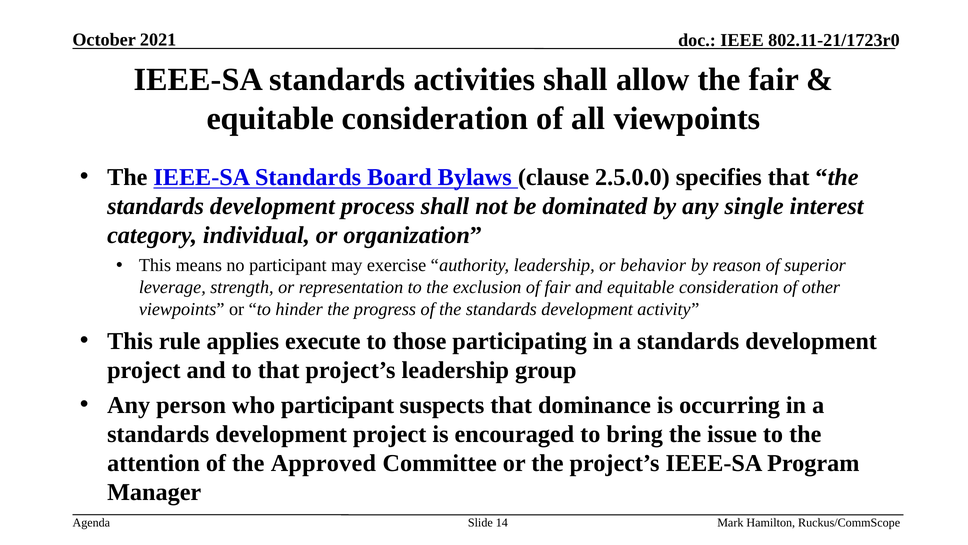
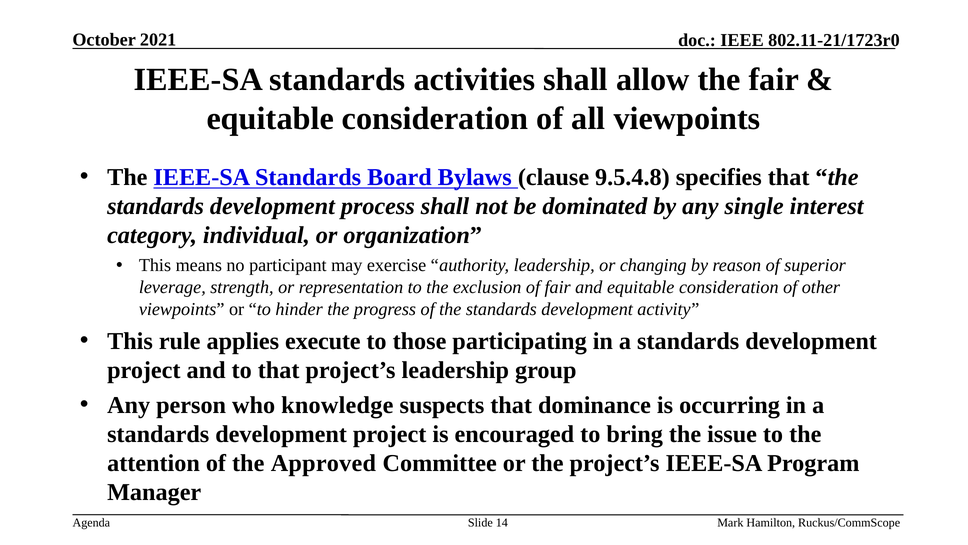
2.5.0.0: 2.5.0.0 -> 9.5.4.8
behavior: behavior -> changing
who participant: participant -> knowledge
